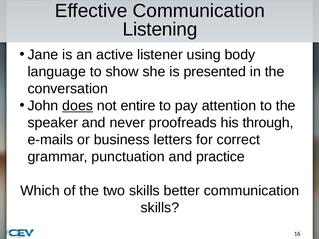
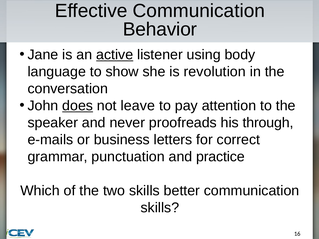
Listening: Listening -> Behavior
active underline: none -> present
presented: presented -> revolution
entire: entire -> leave
